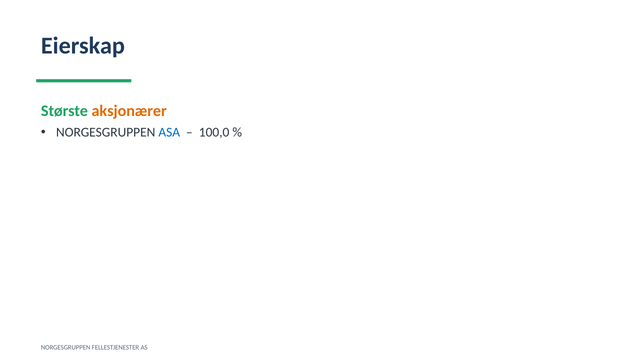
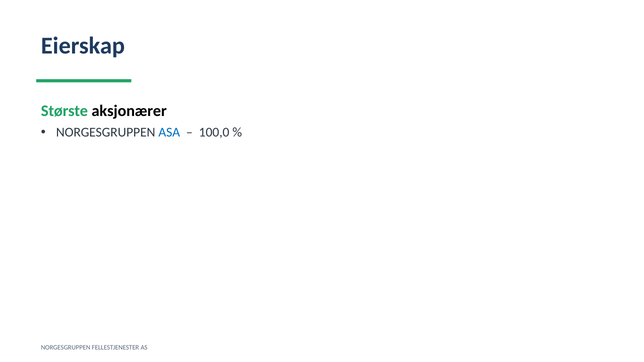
aksjonærer colour: orange -> black
